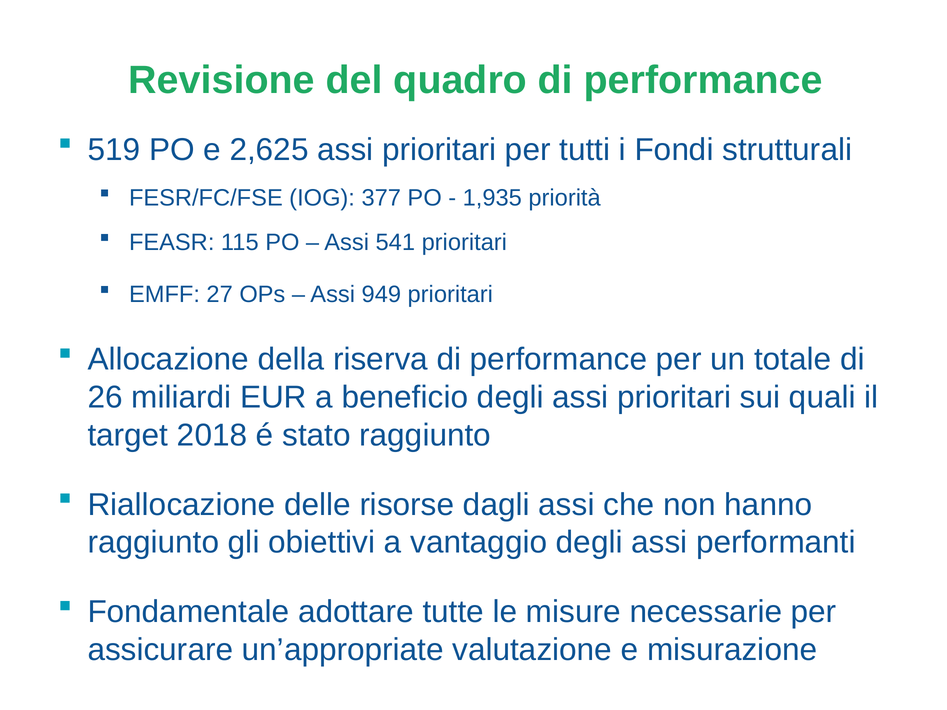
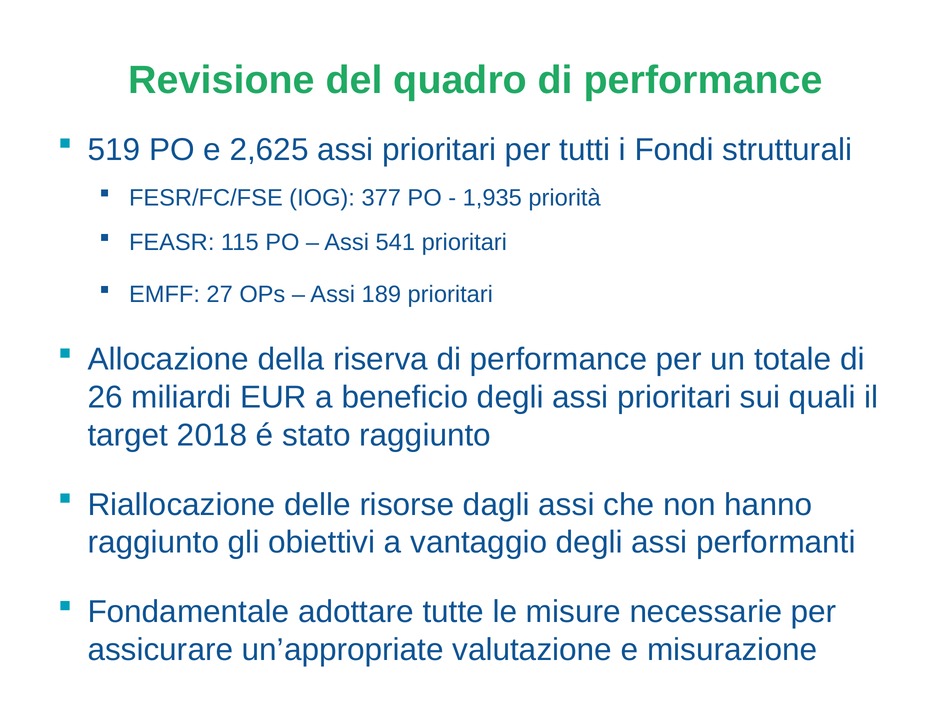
949: 949 -> 189
